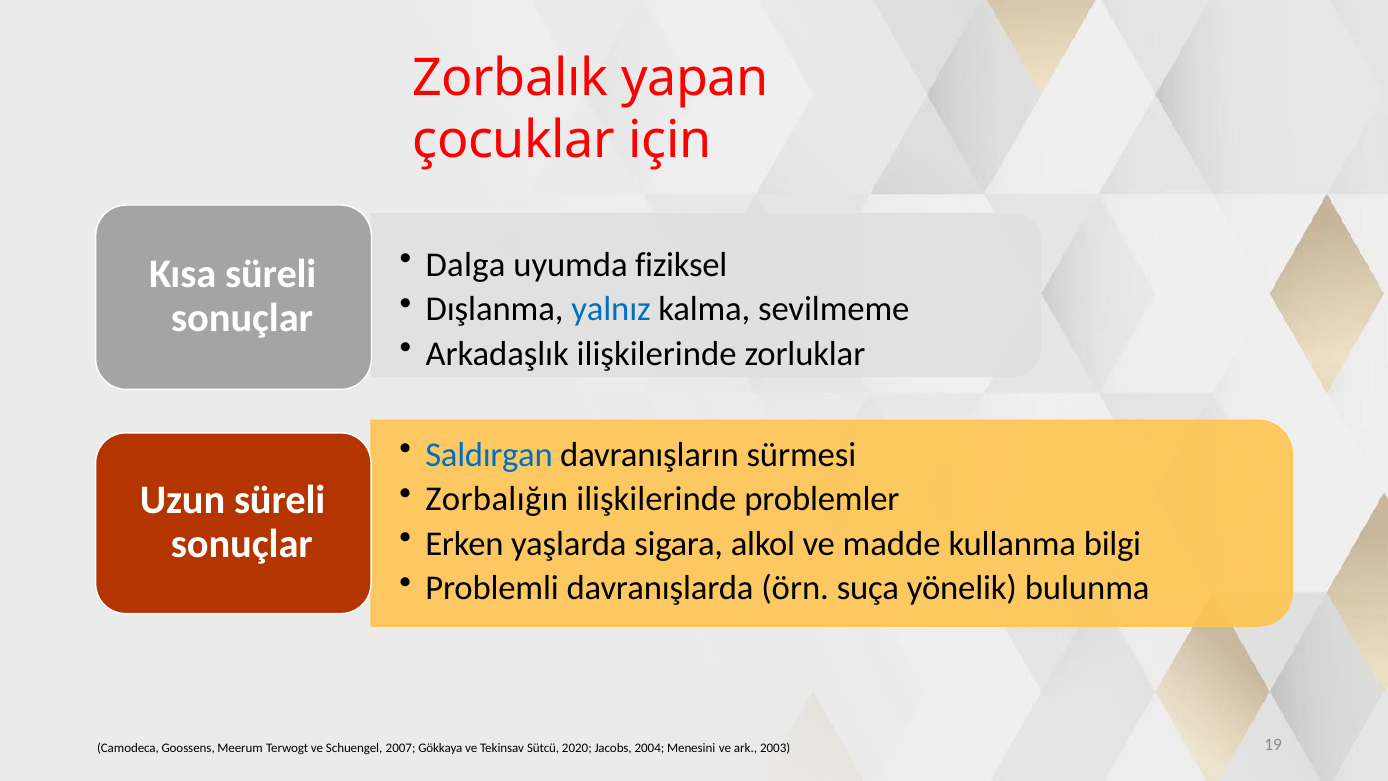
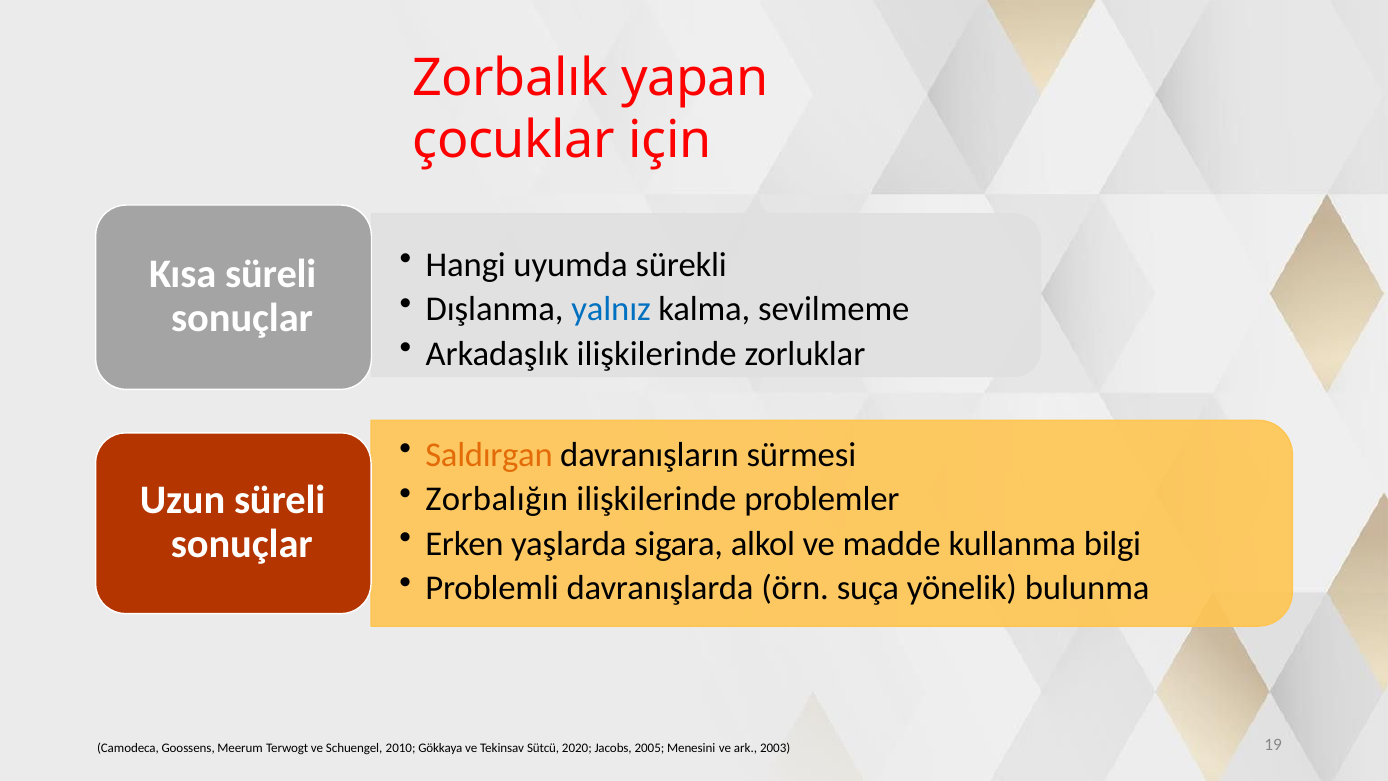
Dalga: Dalga -> Hangi
fiziksel: fiziksel -> sürekli
Saldırgan colour: blue -> orange
2007: 2007 -> 2010
2004: 2004 -> 2005
